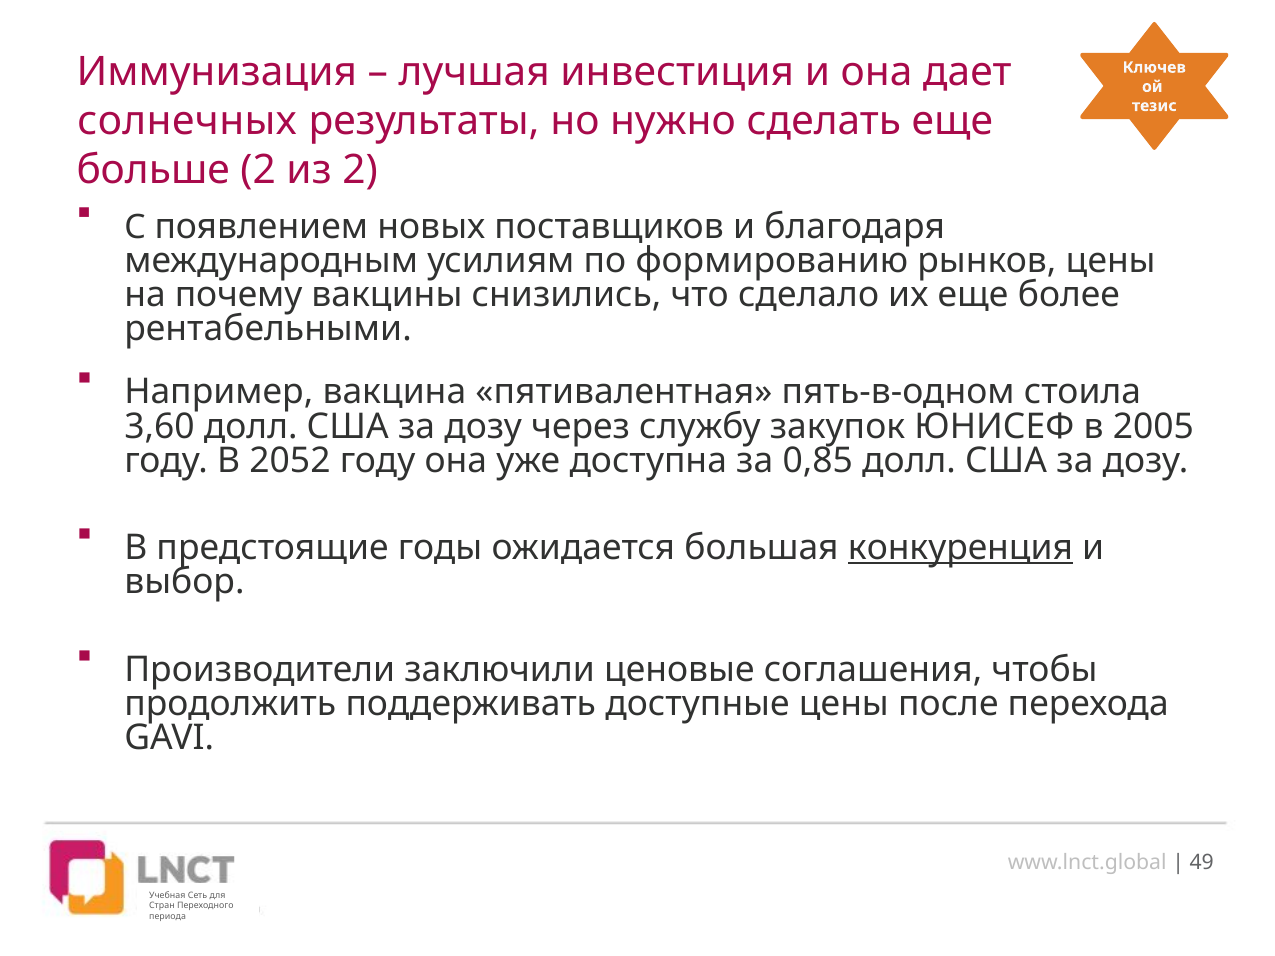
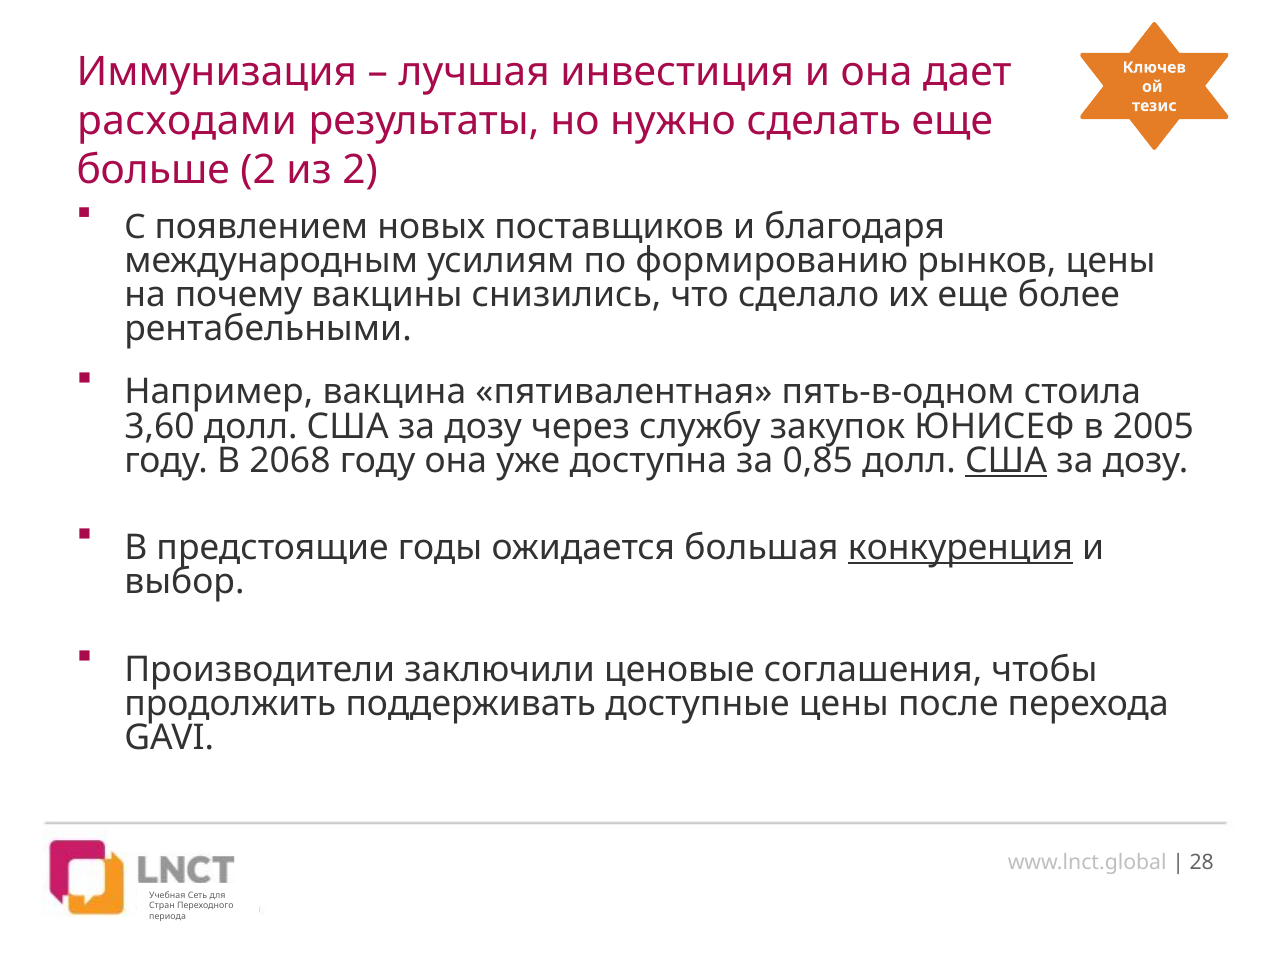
солнечных: солнечных -> расходами
2052: 2052 -> 2068
США at (1006, 460) underline: none -> present
49: 49 -> 28
